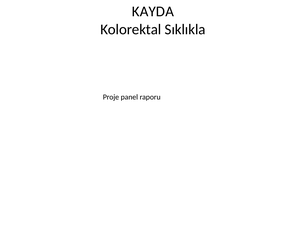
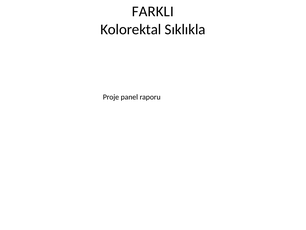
KAYDA: KAYDA -> FARKLI
